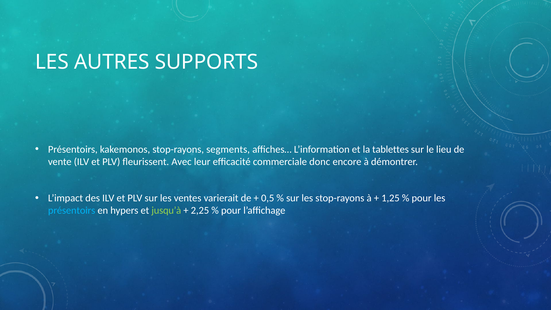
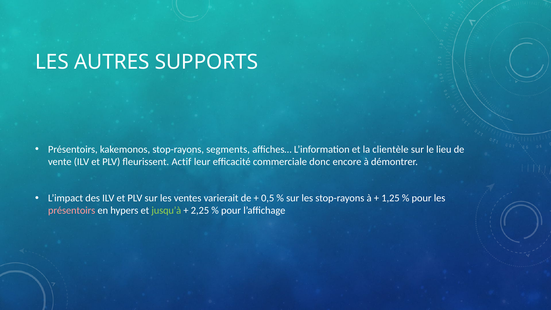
tablettes: tablettes -> clientèle
Avec: Avec -> Actif
présentoirs at (72, 211) colour: light blue -> pink
